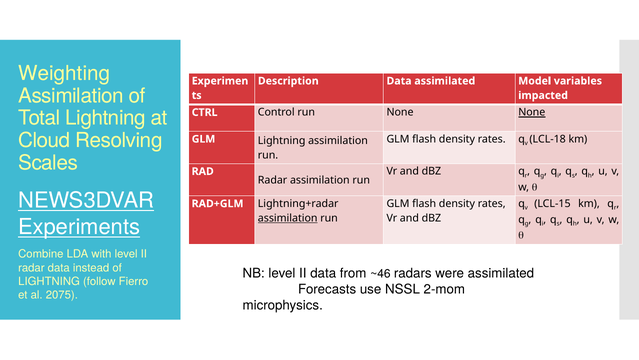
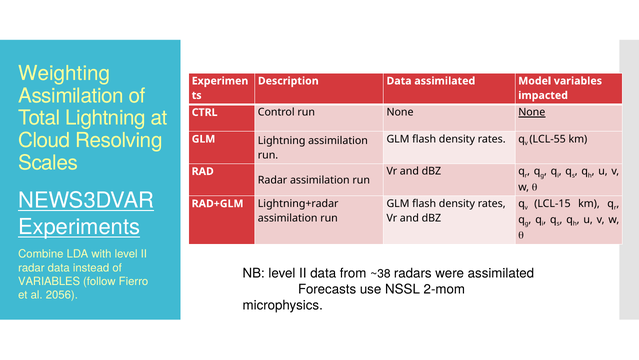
LCL-18: LCL-18 -> LCL-55
assimilation at (288, 218) underline: present -> none
~46: ~46 -> ~38
LIGHTNING at (49, 281): LIGHTNING -> VARIABLES
2075: 2075 -> 2056
